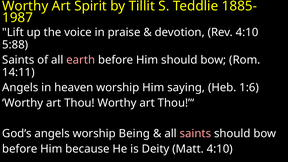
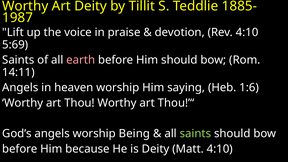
Art Spirit: Spirit -> Deity
5:88: 5:88 -> 5:69
saints at (195, 134) colour: pink -> light green
